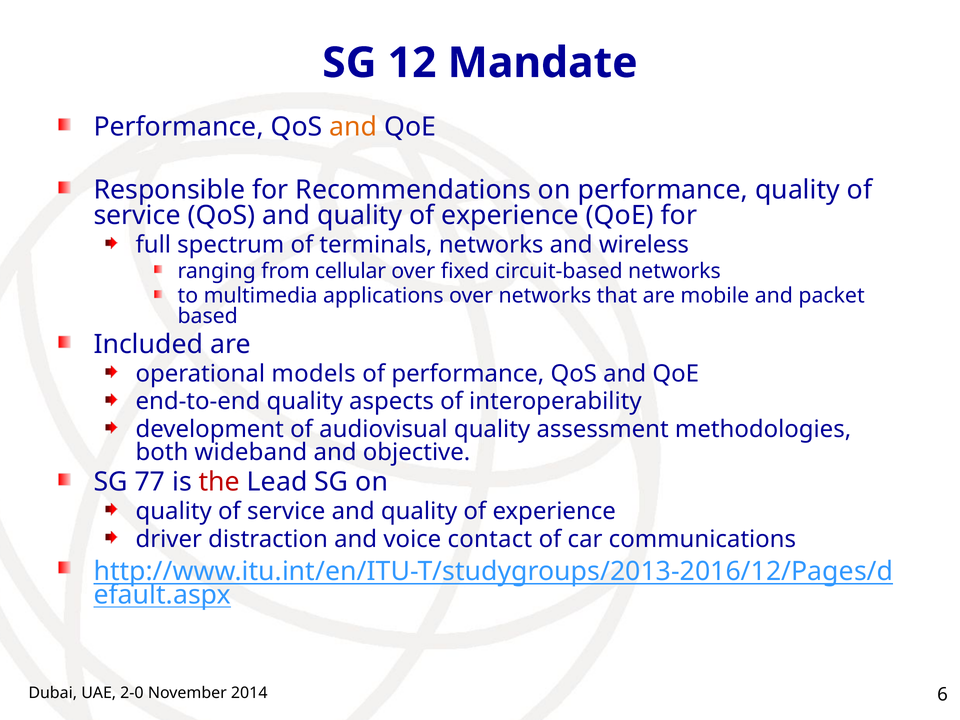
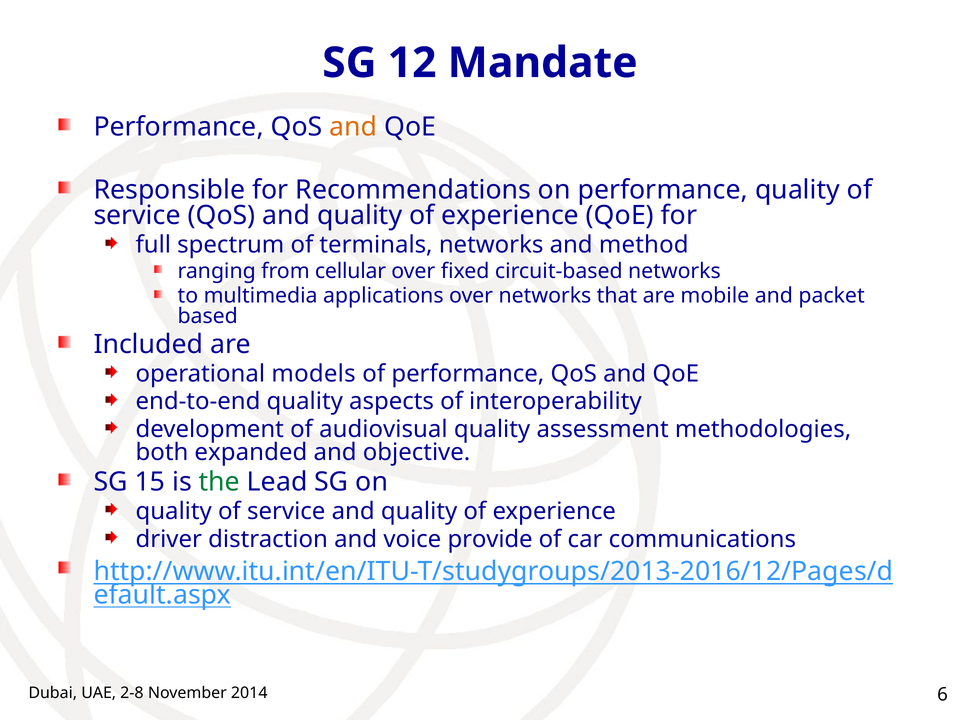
wireless: wireless -> method
wideband: wideband -> expanded
77: 77 -> 15
the colour: red -> green
contact: contact -> provide
2-0: 2-0 -> 2-8
